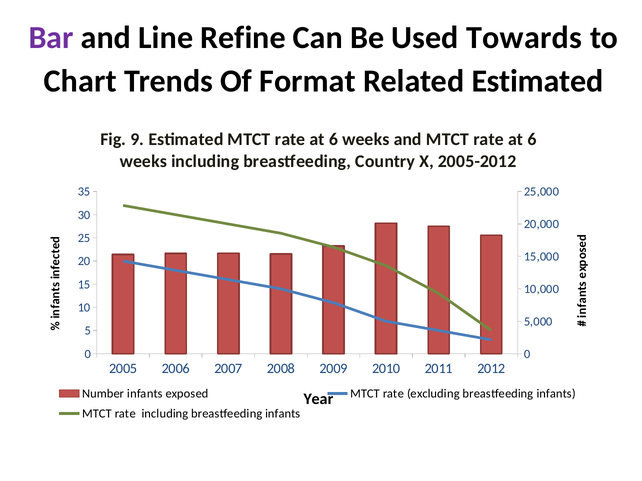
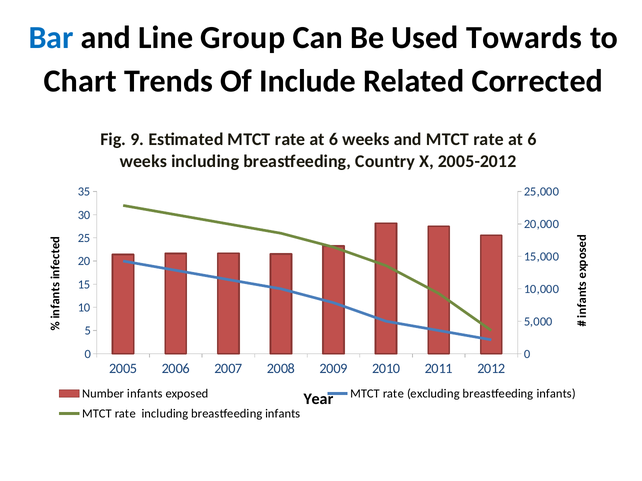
Bar colour: purple -> blue
Refine: Refine -> Group
Format: Format -> Include
Related Estimated: Estimated -> Corrected
